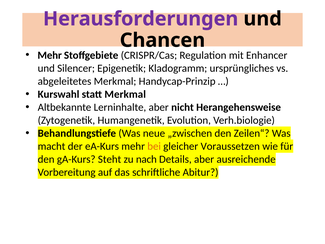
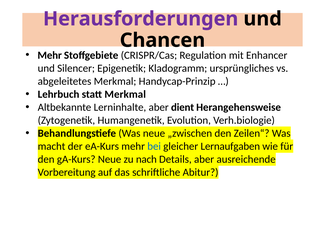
Kurswahl: Kurswahl -> Lehrbuch
nicht: nicht -> dient
bei colour: orange -> blue
Voraussetzen: Voraussetzen -> Lernaufgaben
gA-Kurs Steht: Steht -> Neue
